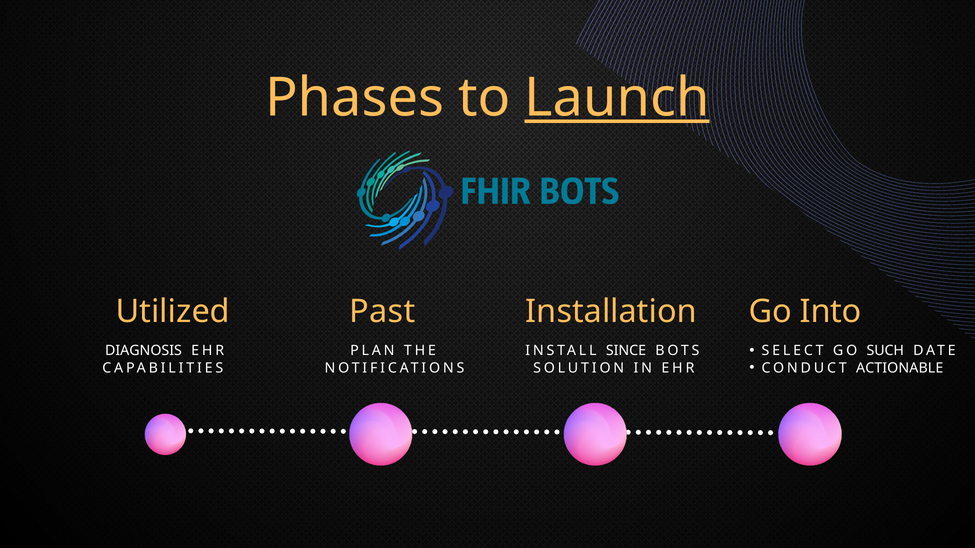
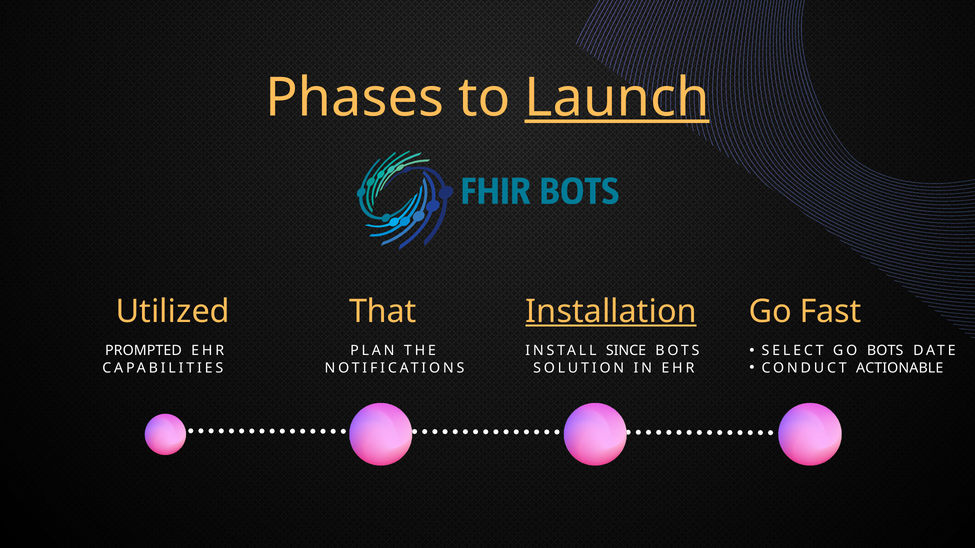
Past: Past -> That
Installation underline: none -> present
Into: Into -> Fast
GO SUCH: SUCH -> BOTS
DIAGNOSIS: DIAGNOSIS -> PROMPTED
